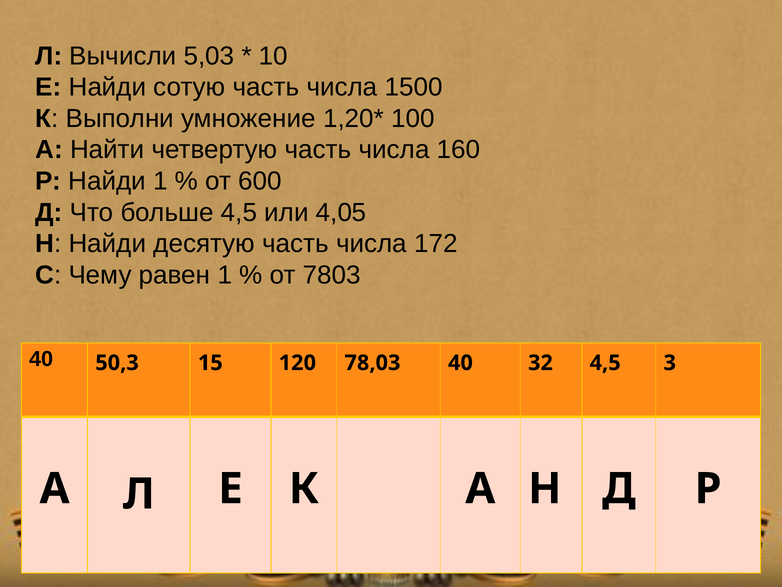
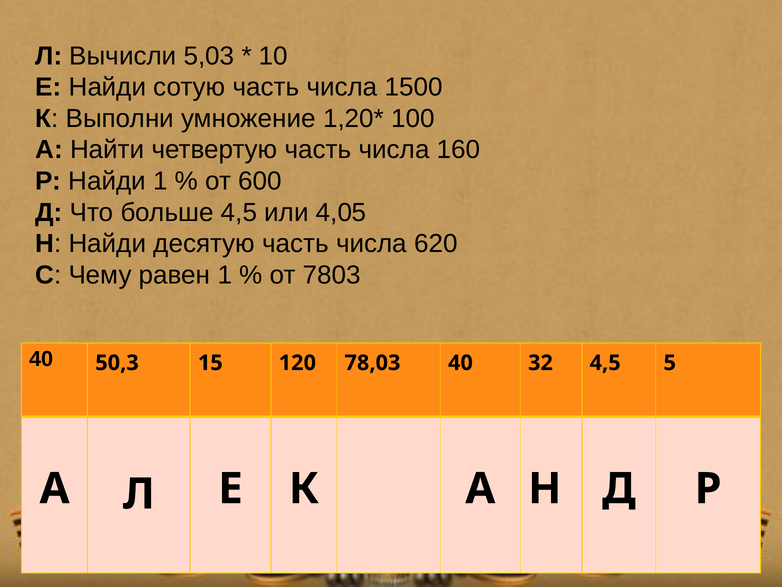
172: 172 -> 620
3: 3 -> 5
